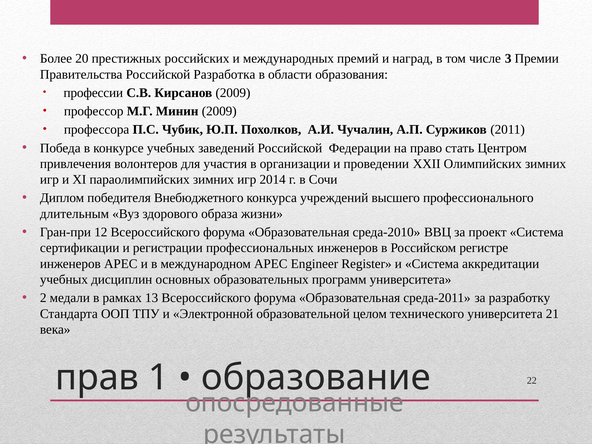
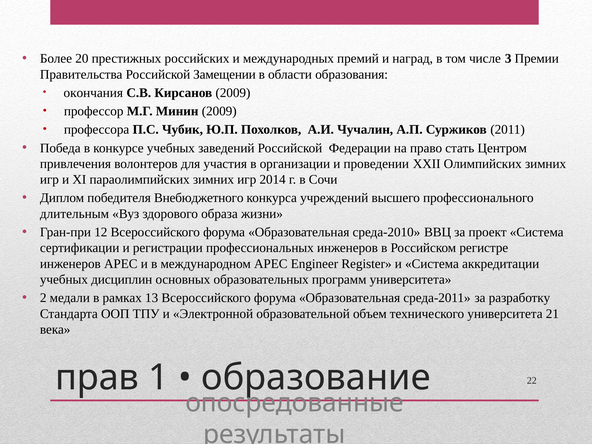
Разработка: Разработка -> Замещении
профессии: профессии -> окончания
целом: целом -> объем
